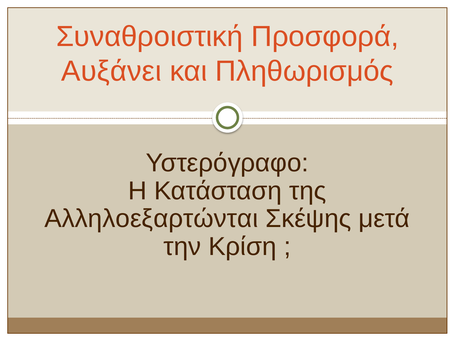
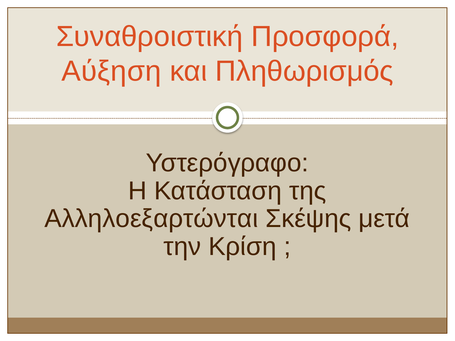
Αυξάνει: Αυξάνει -> Αύξηση
